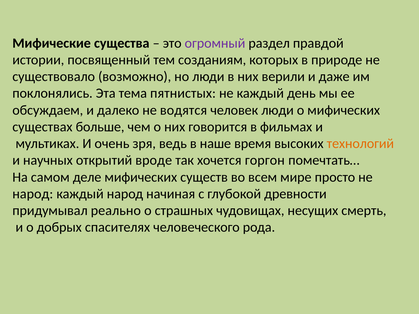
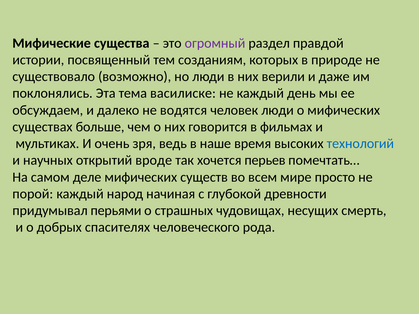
пятнистых: пятнистых -> василиске
технологий colour: orange -> blue
горгон: горгон -> перьев
народ at (33, 194): народ -> порой
реально: реально -> перьями
